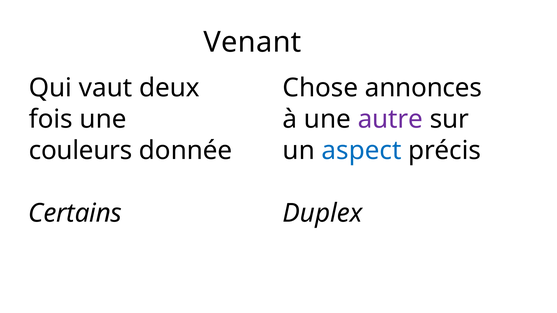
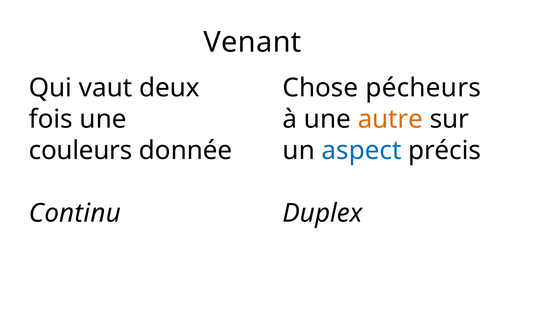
annonces: annonces -> pécheurs
autre colour: purple -> orange
Certains: Certains -> Continu
